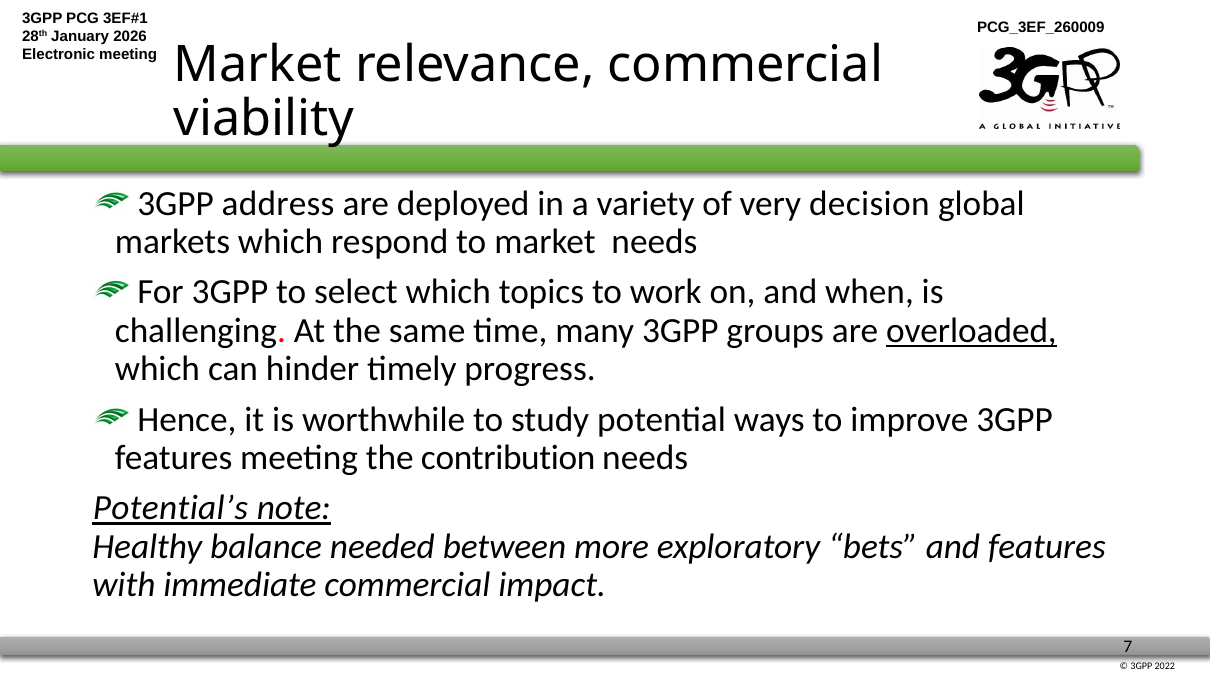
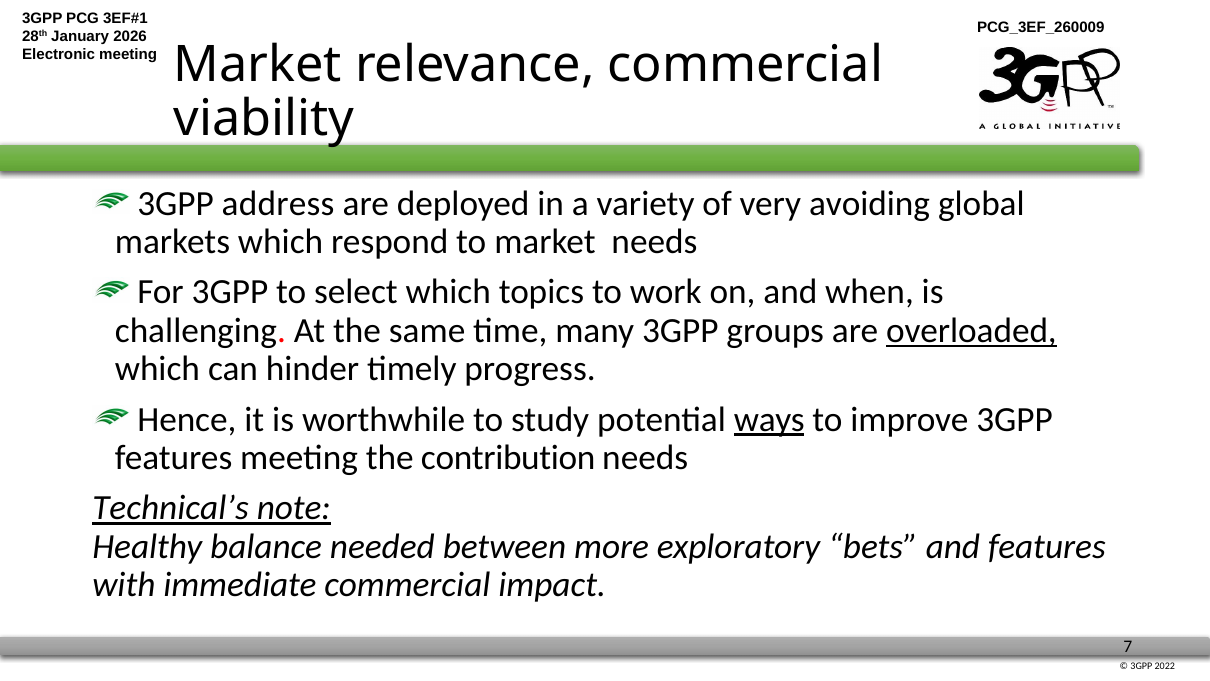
decision: decision -> avoiding
ways underline: none -> present
Potential’s: Potential’s -> Technical’s
